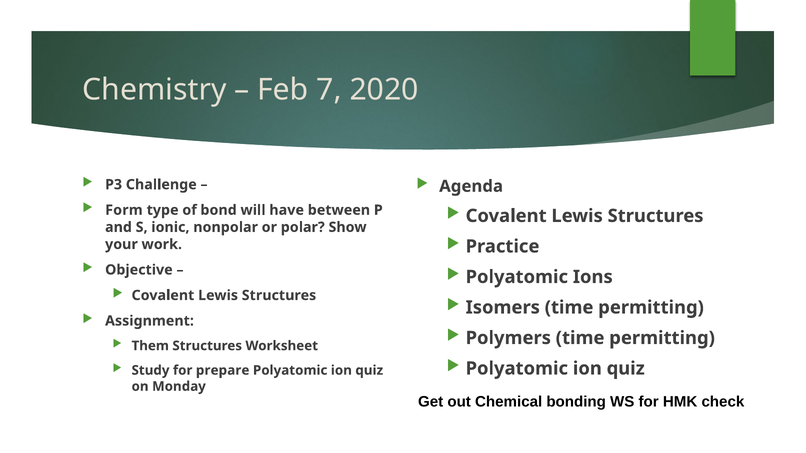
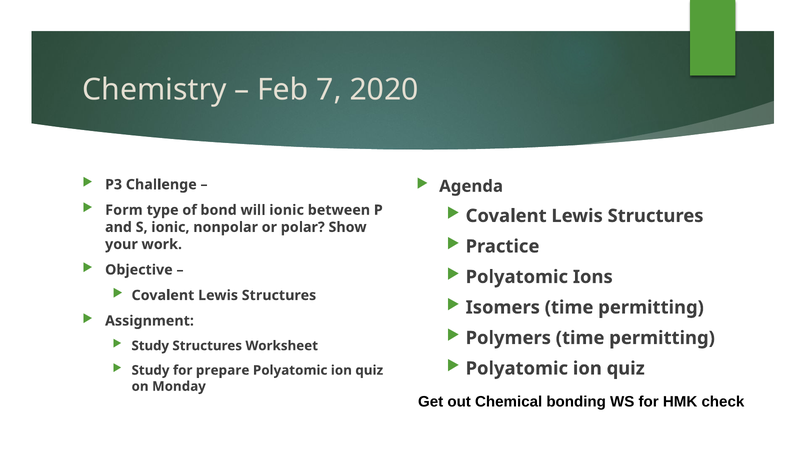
will have: have -> ionic
Them at (150, 346): Them -> Study
